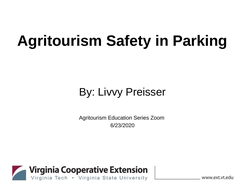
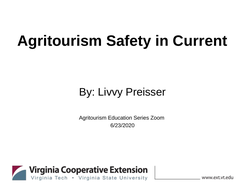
Parking: Parking -> Current
